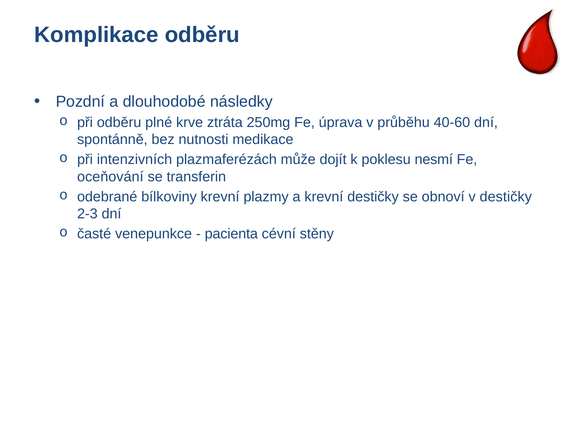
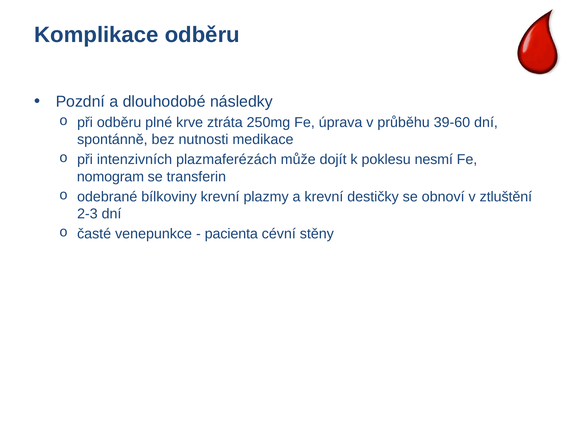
40-60: 40-60 -> 39-60
oceňování: oceňování -> nomogram
v destičky: destičky -> ztluštění
